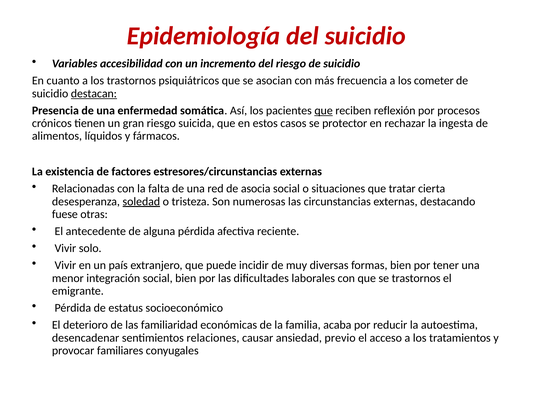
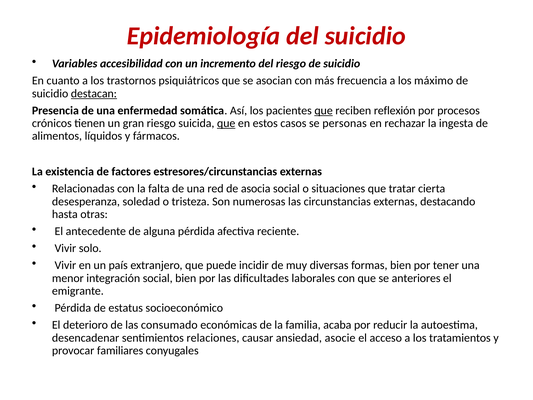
cometer: cometer -> máximo
que at (226, 123) underline: none -> present
protector: protector -> personas
soledad underline: present -> none
fuese: fuese -> hasta
se trastornos: trastornos -> anteriores
familiaridad: familiaridad -> consumado
previo: previo -> asocie
